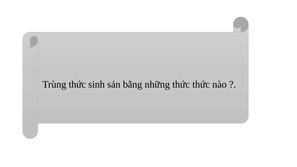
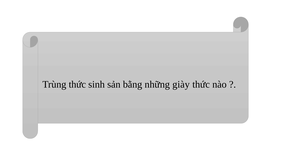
những thức: thức -> giày
